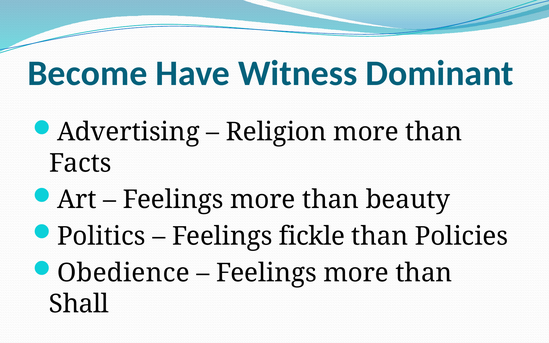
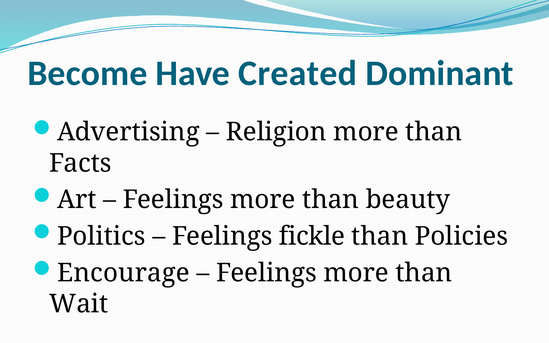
Witness: Witness -> Created
Obedience: Obedience -> Encourage
Shall: Shall -> Wait
